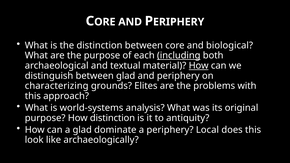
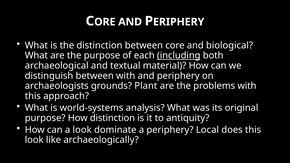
How at (199, 66) underline: present -> none
between glad: glad -> with
characterizing: characterizing -> archaeologists
Elites: Elites -> Plant
a glad: glad -> look
